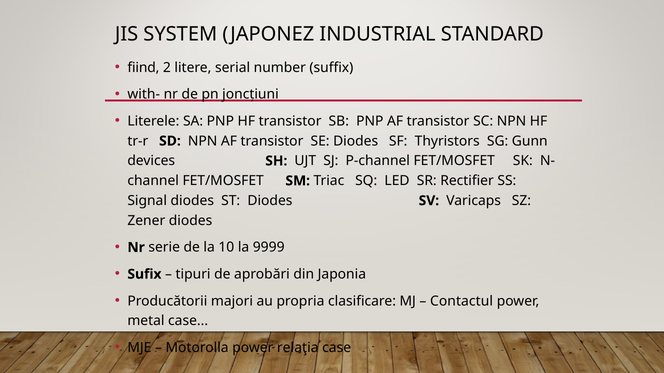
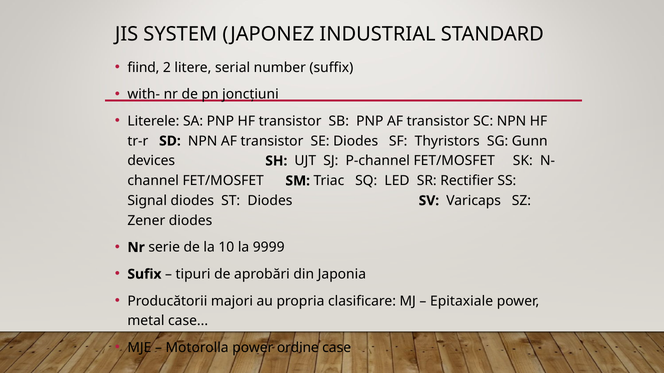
Contactul: Contactul -> Epitaxiale
relaţia: relaţia -> ordine
